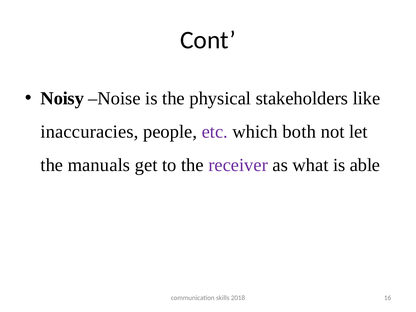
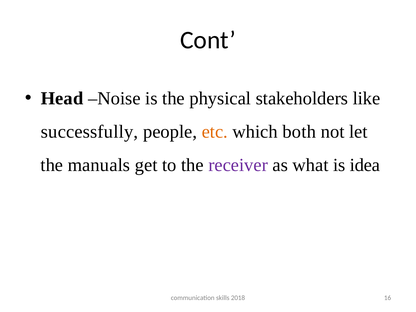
Noisy: Noisy -> Head
inaccuracies: inaccuracies -> successfully
etc colour: purple -> orange
able: able -> idea
